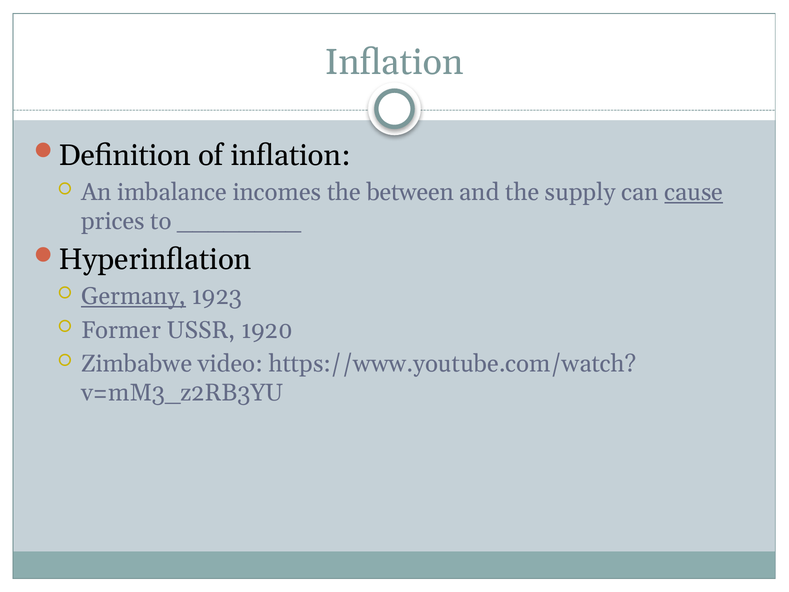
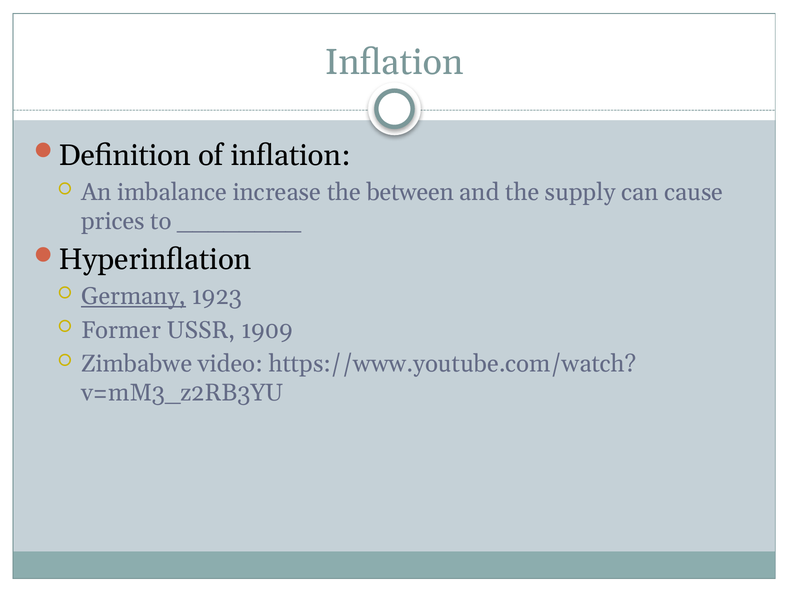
incomes: incomes -> increase
cause underline: present -> none
1920: 1920 -> 1909
